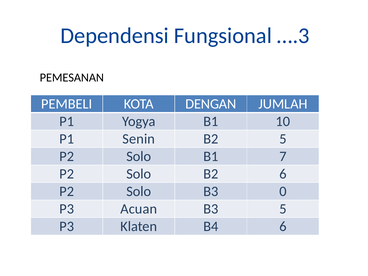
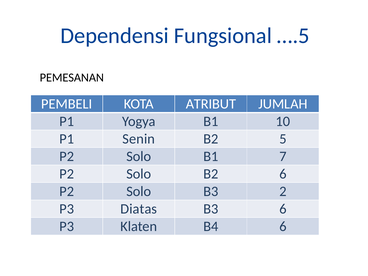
….3: ….3 -> ….5
DENGAN: DENGAN -> ATRIBUT
0: 0 -> 2
Acuan: Acuan -> Diatas
B3 5: 5 -> 6
